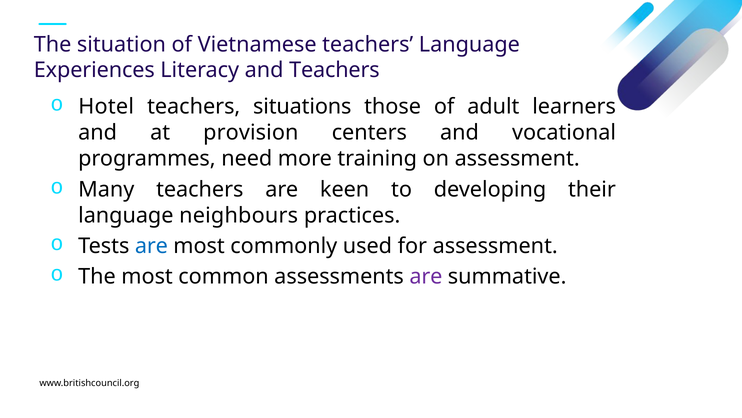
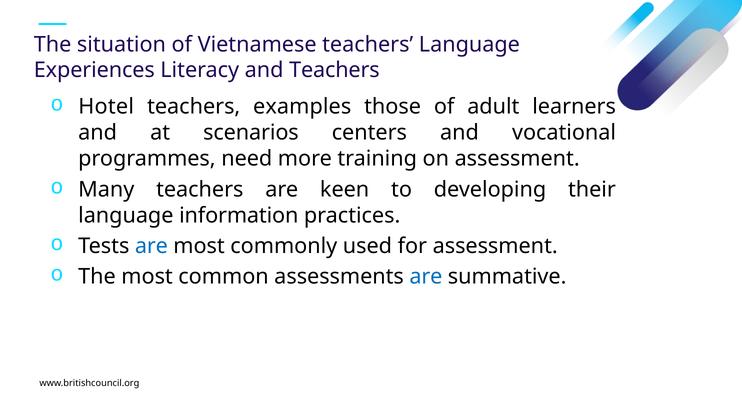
situations: situations -> examples
provision: provision -> scenarios
neighbours: neighbours -> information
are at (426, 276) colour: purple -> blue
